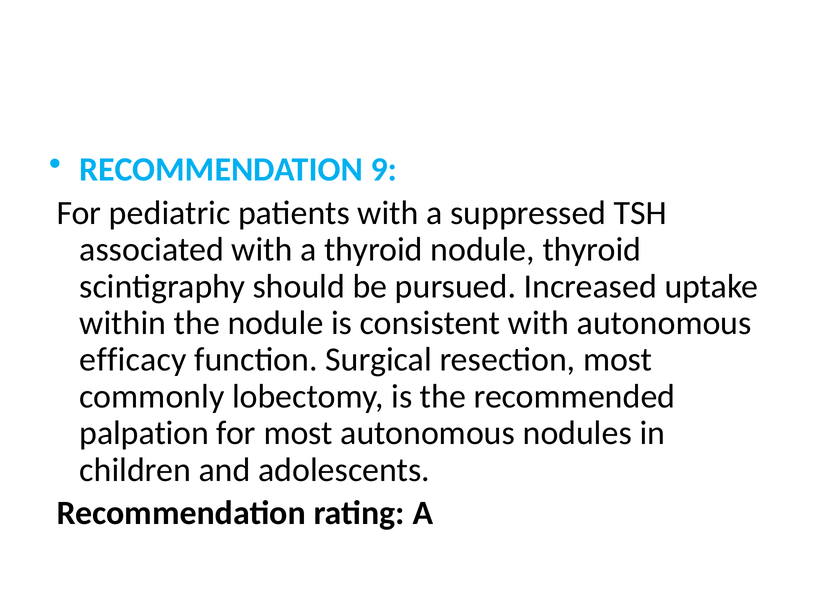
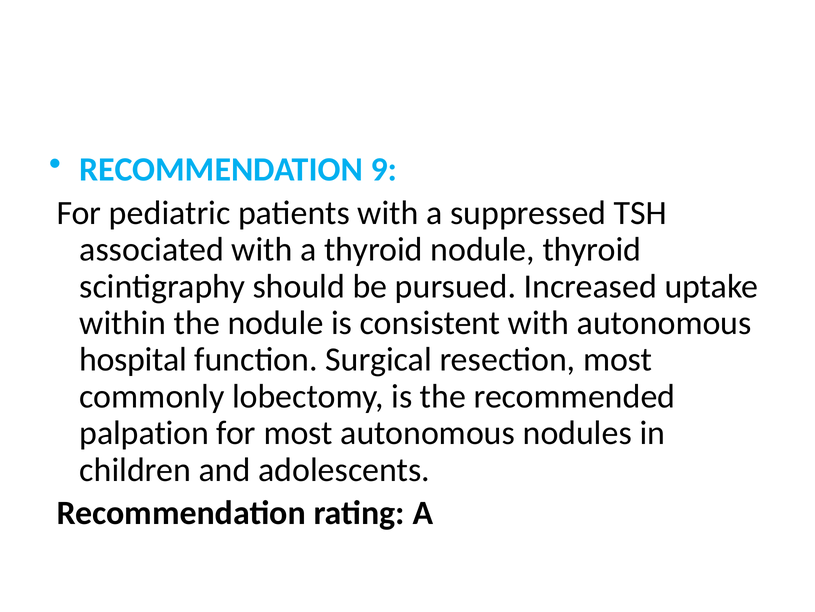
efficacy: efficacy -> hospital
